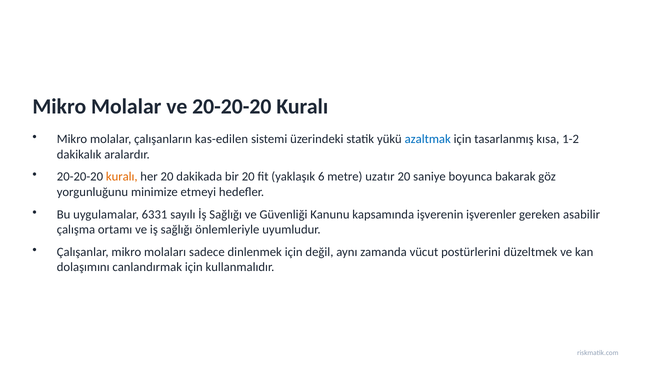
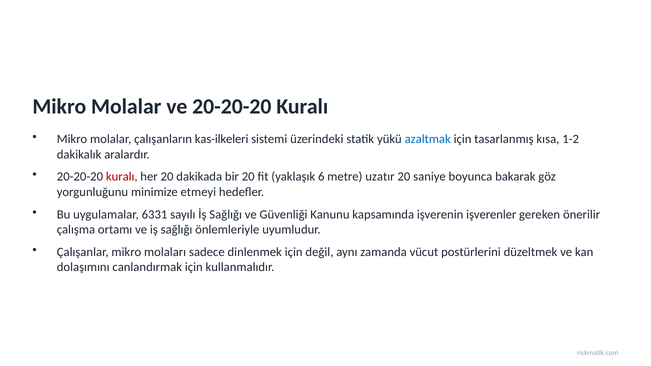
kas-edilen: kas-edilen -> kas-ilkeleri
kuralı at (122, 177) colour: orange -> red
asabilir: asabilir -> önerilir
